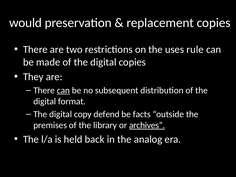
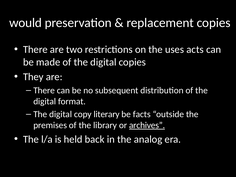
rule: rule -> acts
can at (63, 90) underline: present -> none
defend: defend -> literary
